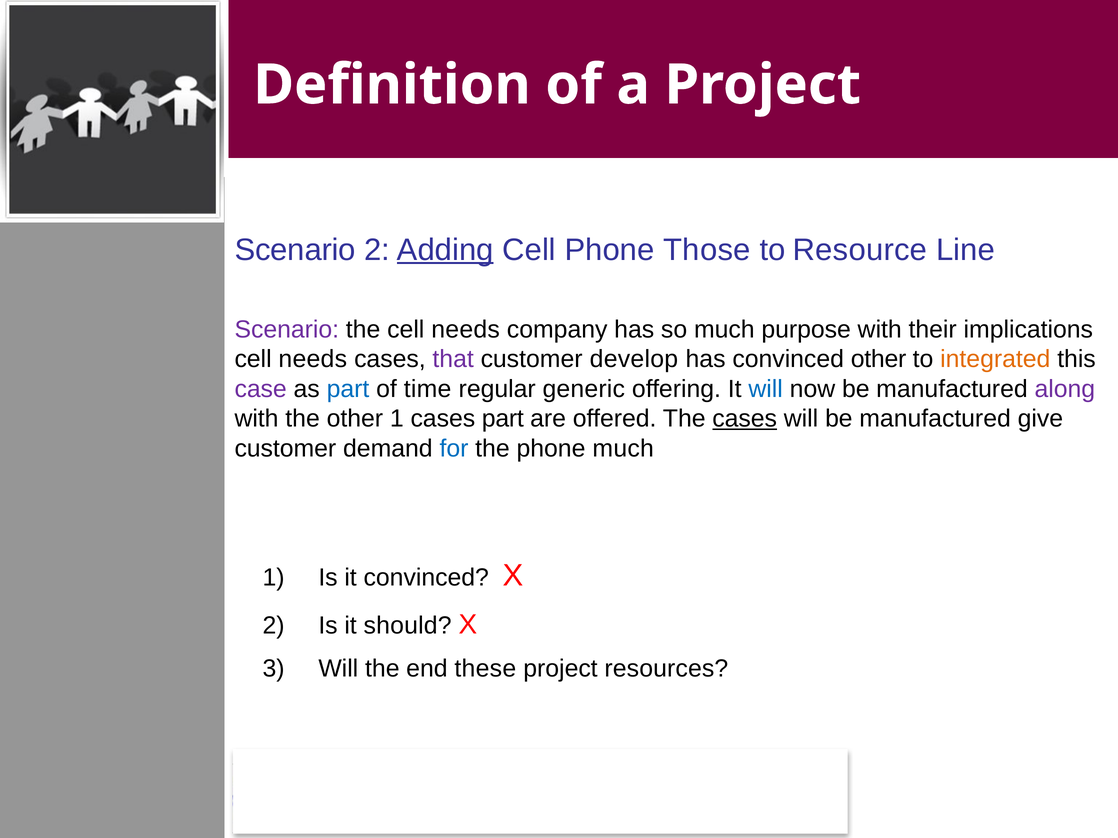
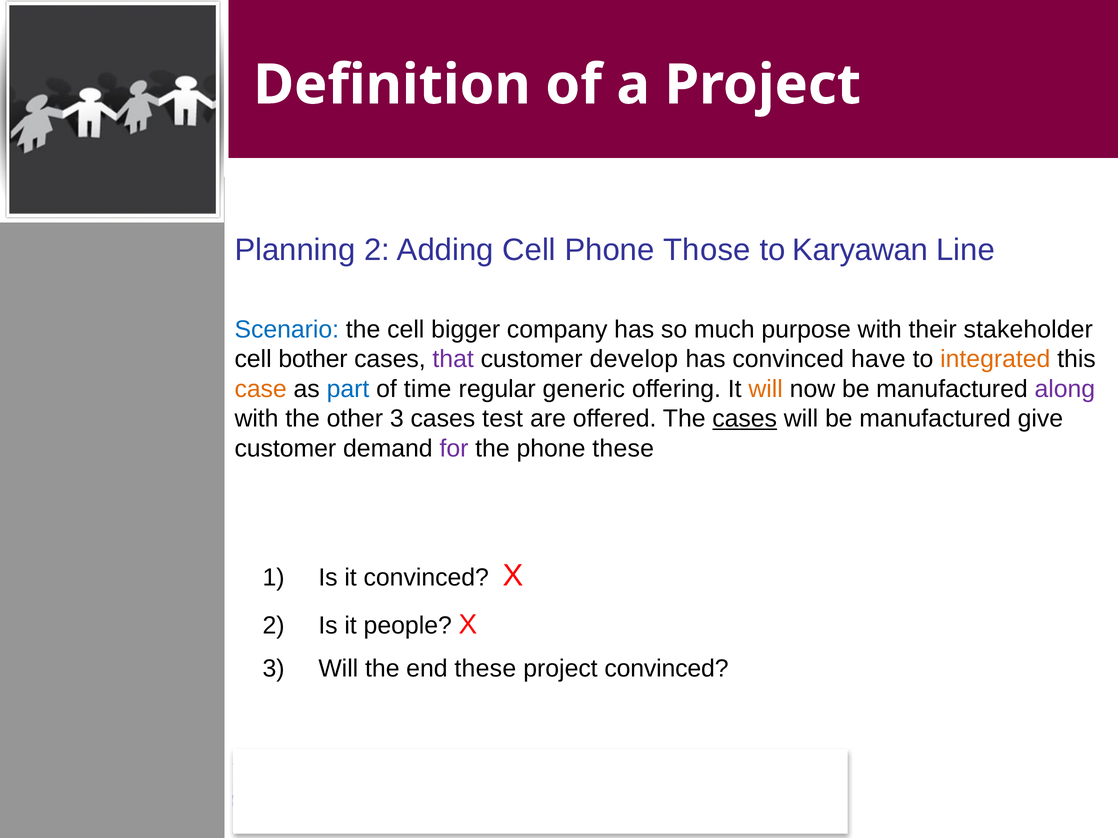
Scenario at (295, 250): Scenario -> Planning
Adding underline: present -> none
Resource: Resource -> Karyawan
Scenario at (287, 330) colour: purple -> blue
the cell needs: needs -> bigger
implications: implications -> stakeholder
needs at (313, 359): needs -> bother
convinced other: other -> have
case colour: purple -> orange
will at (766, 389) colour: blue -> orange
other 1: 1 -> 3
cases part: part -> test
for colour: blue -> purple
phone much: much -> these
should: should -> people
project resources: resources -> convinced
